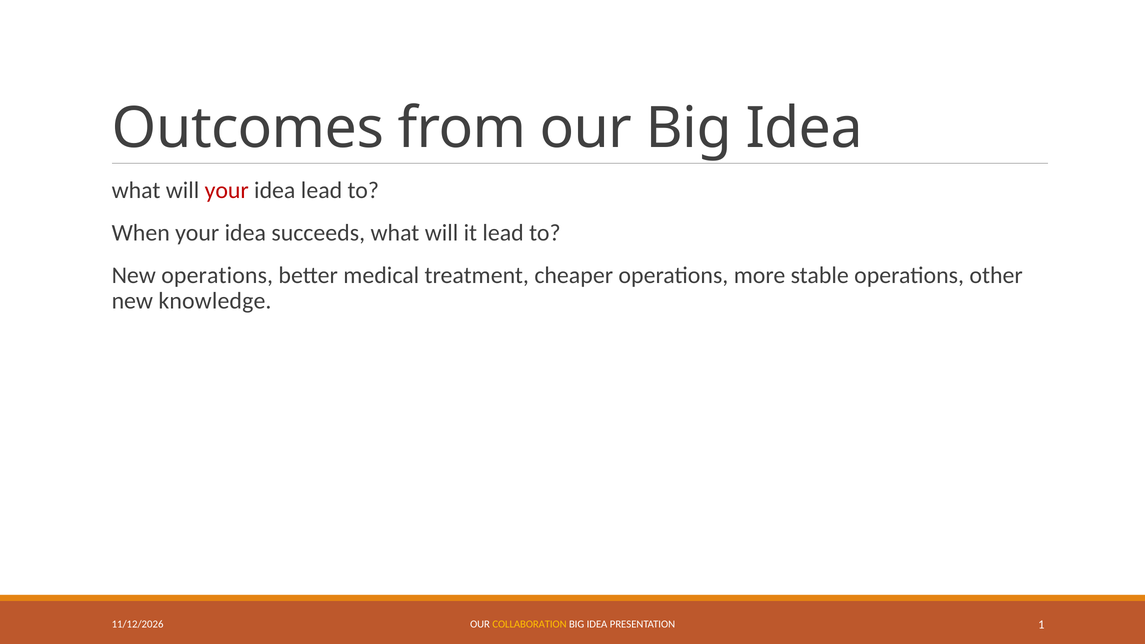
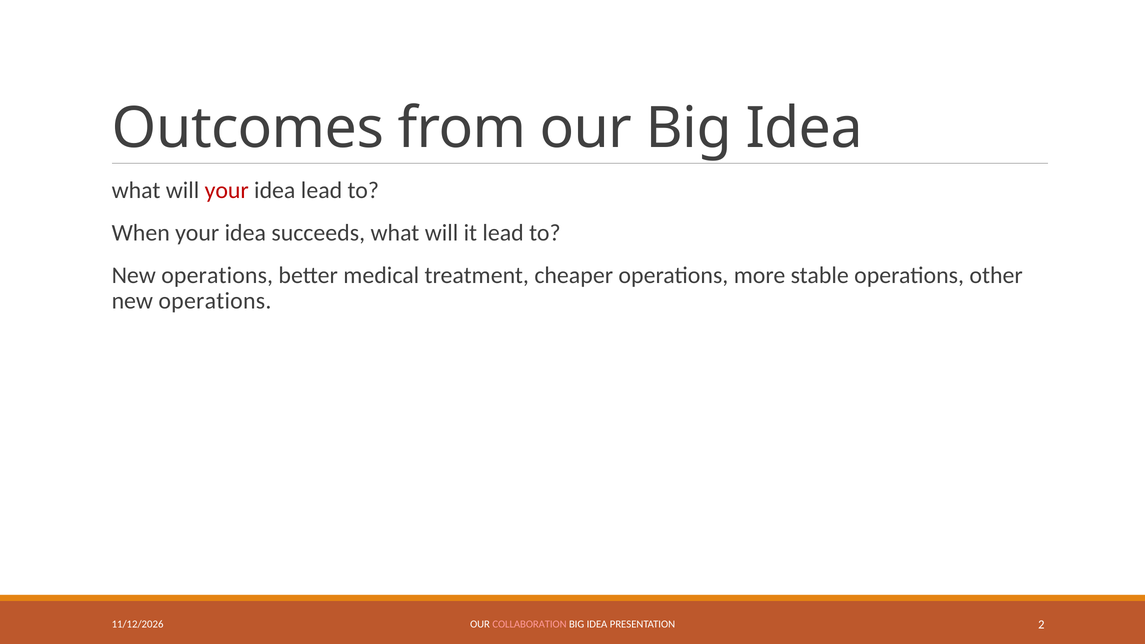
knowledge at (215, 301): knowledge -> operations
COLLABORATION colour: yellow -> pink
1: 1 -> 2
